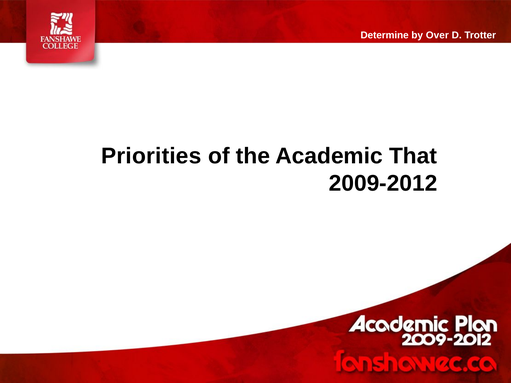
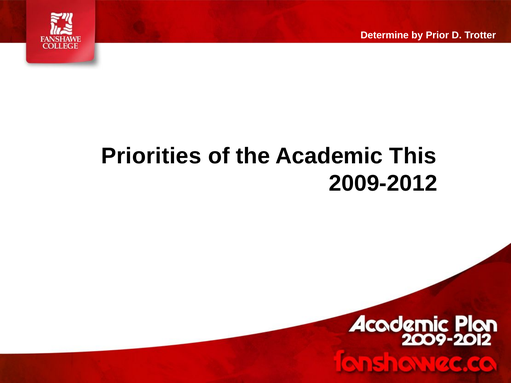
Over: Over -> Prior
That: That -> This
